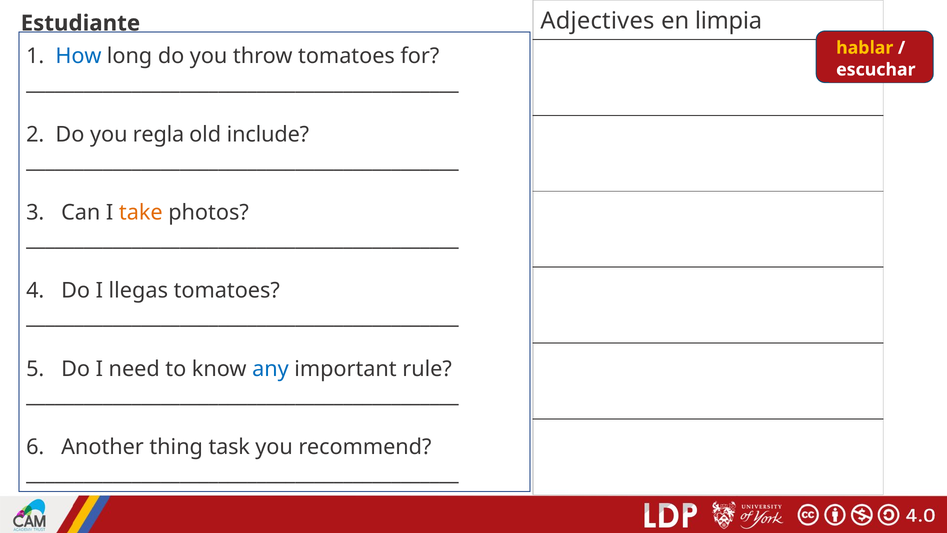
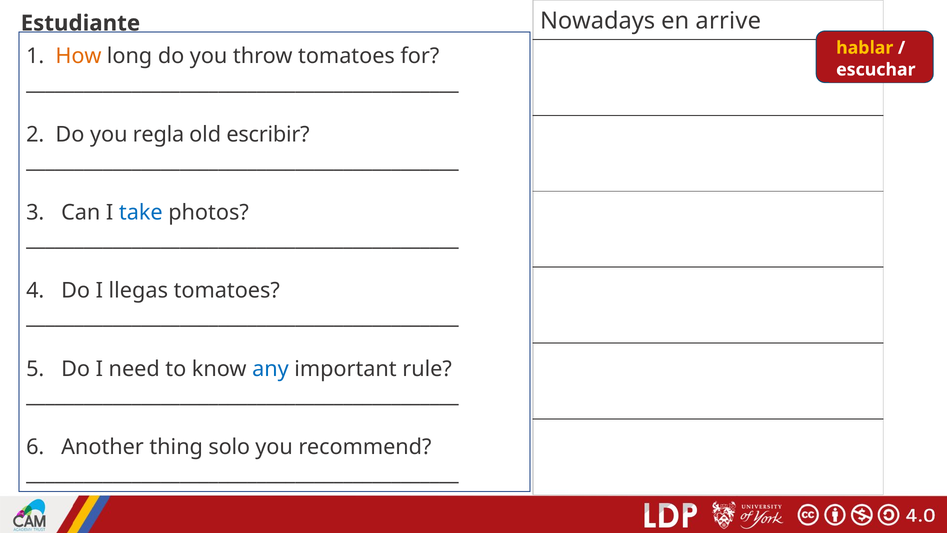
Adjectives: Adjectives -> Nowadays
limpia: limpia -> arrive
How colour: blue -> orange
include: include -> escribir
take colour: orange -> blue
task: task -> solo
